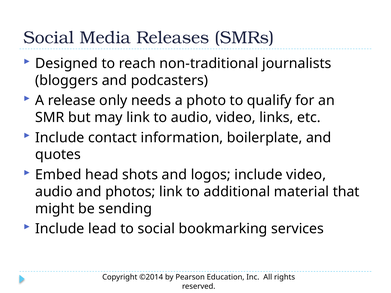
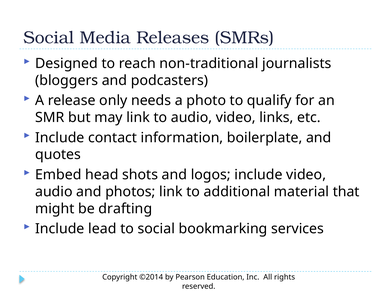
sending: sending -> drafting
